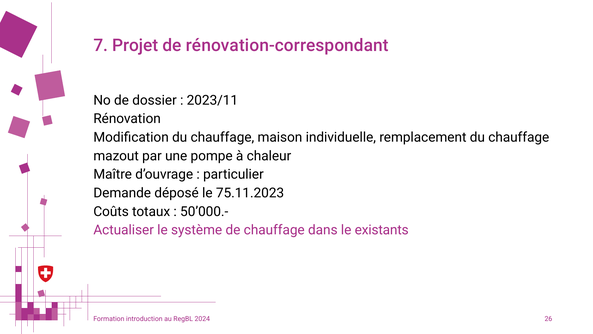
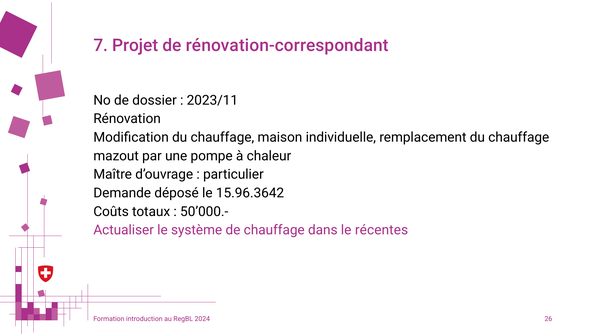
75.11.2023: 75.11.2023 -> 15.96.3642
existants: existants -> récentes
